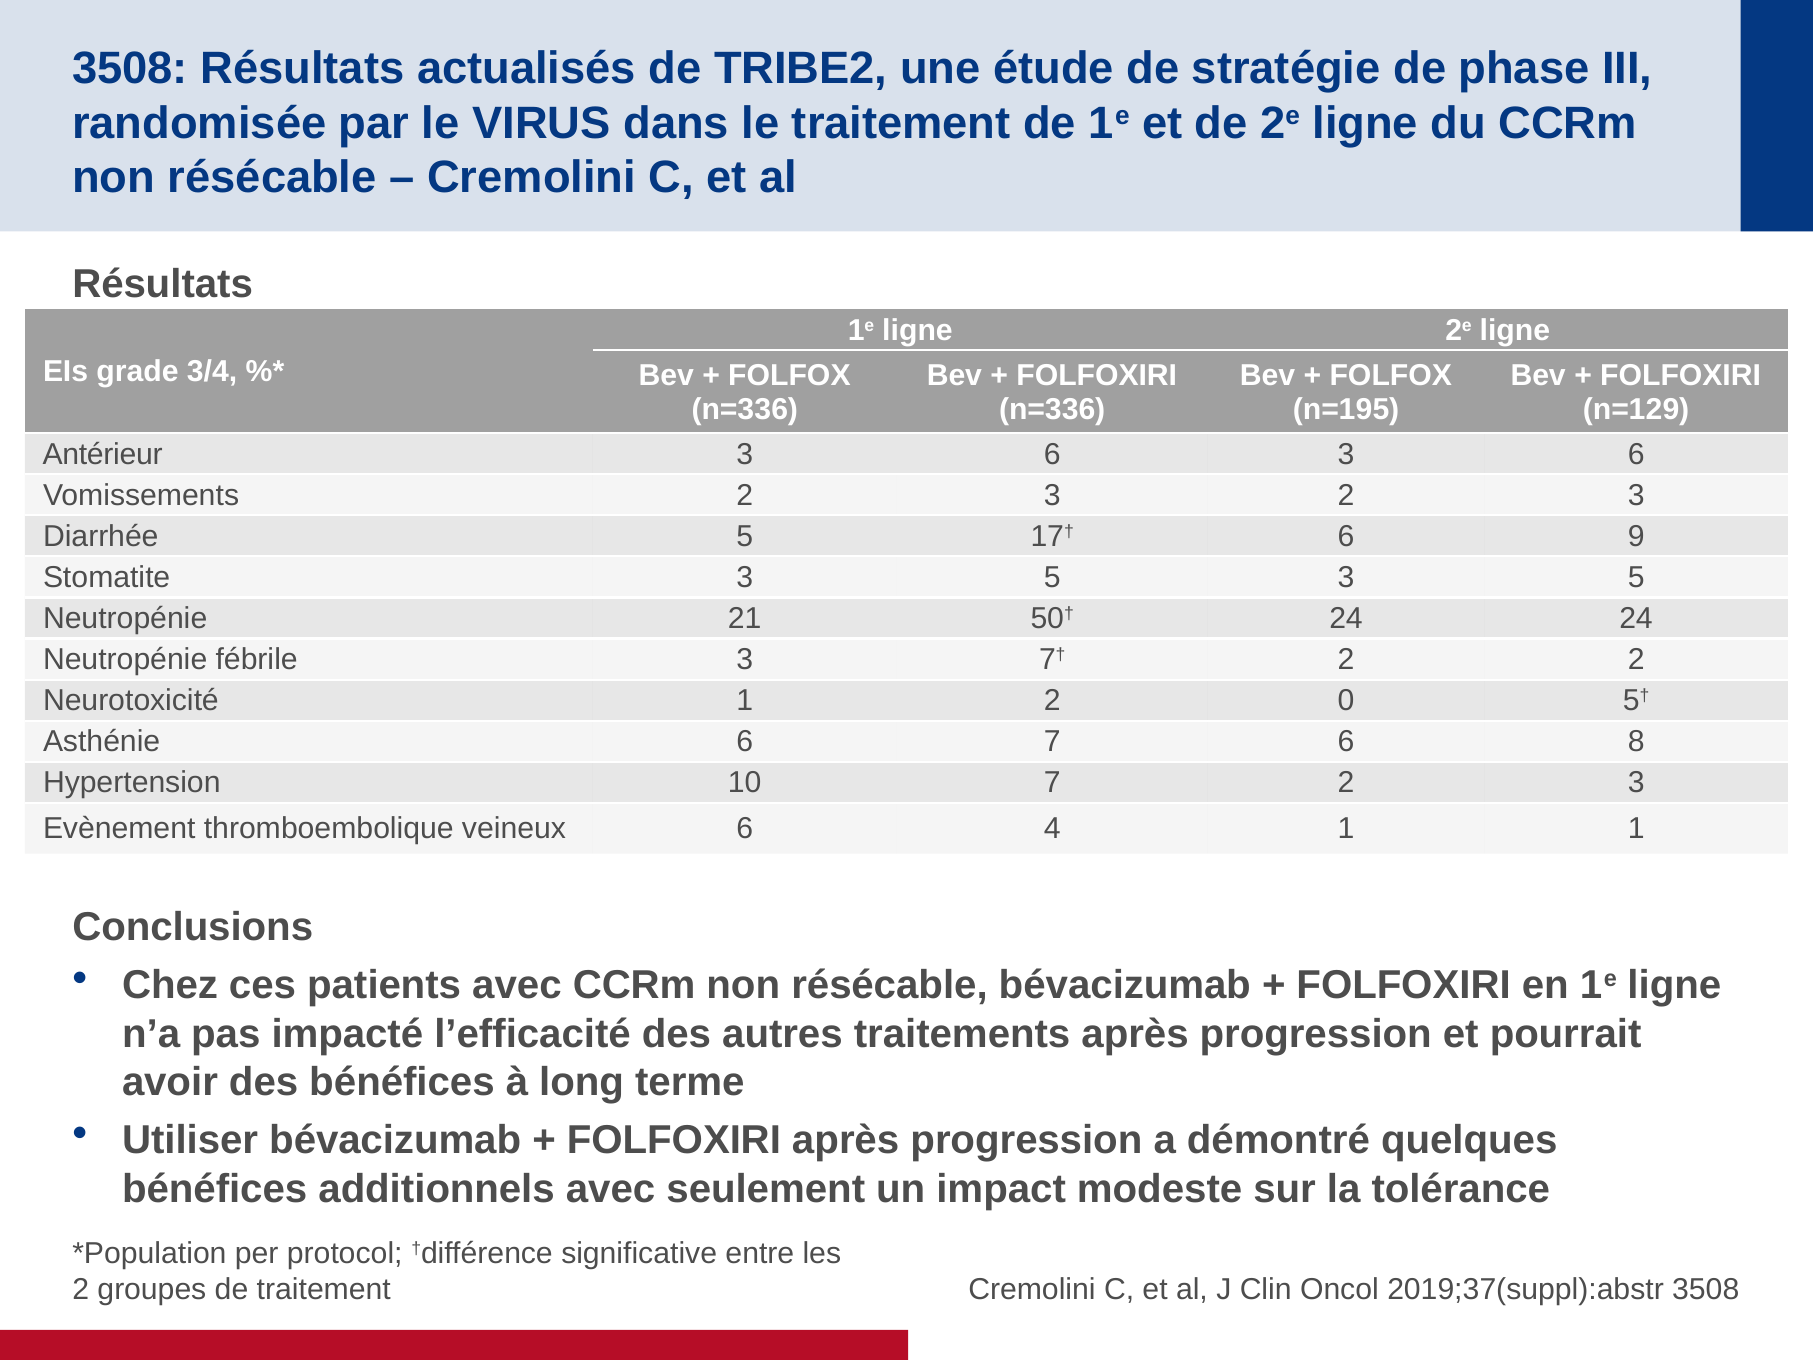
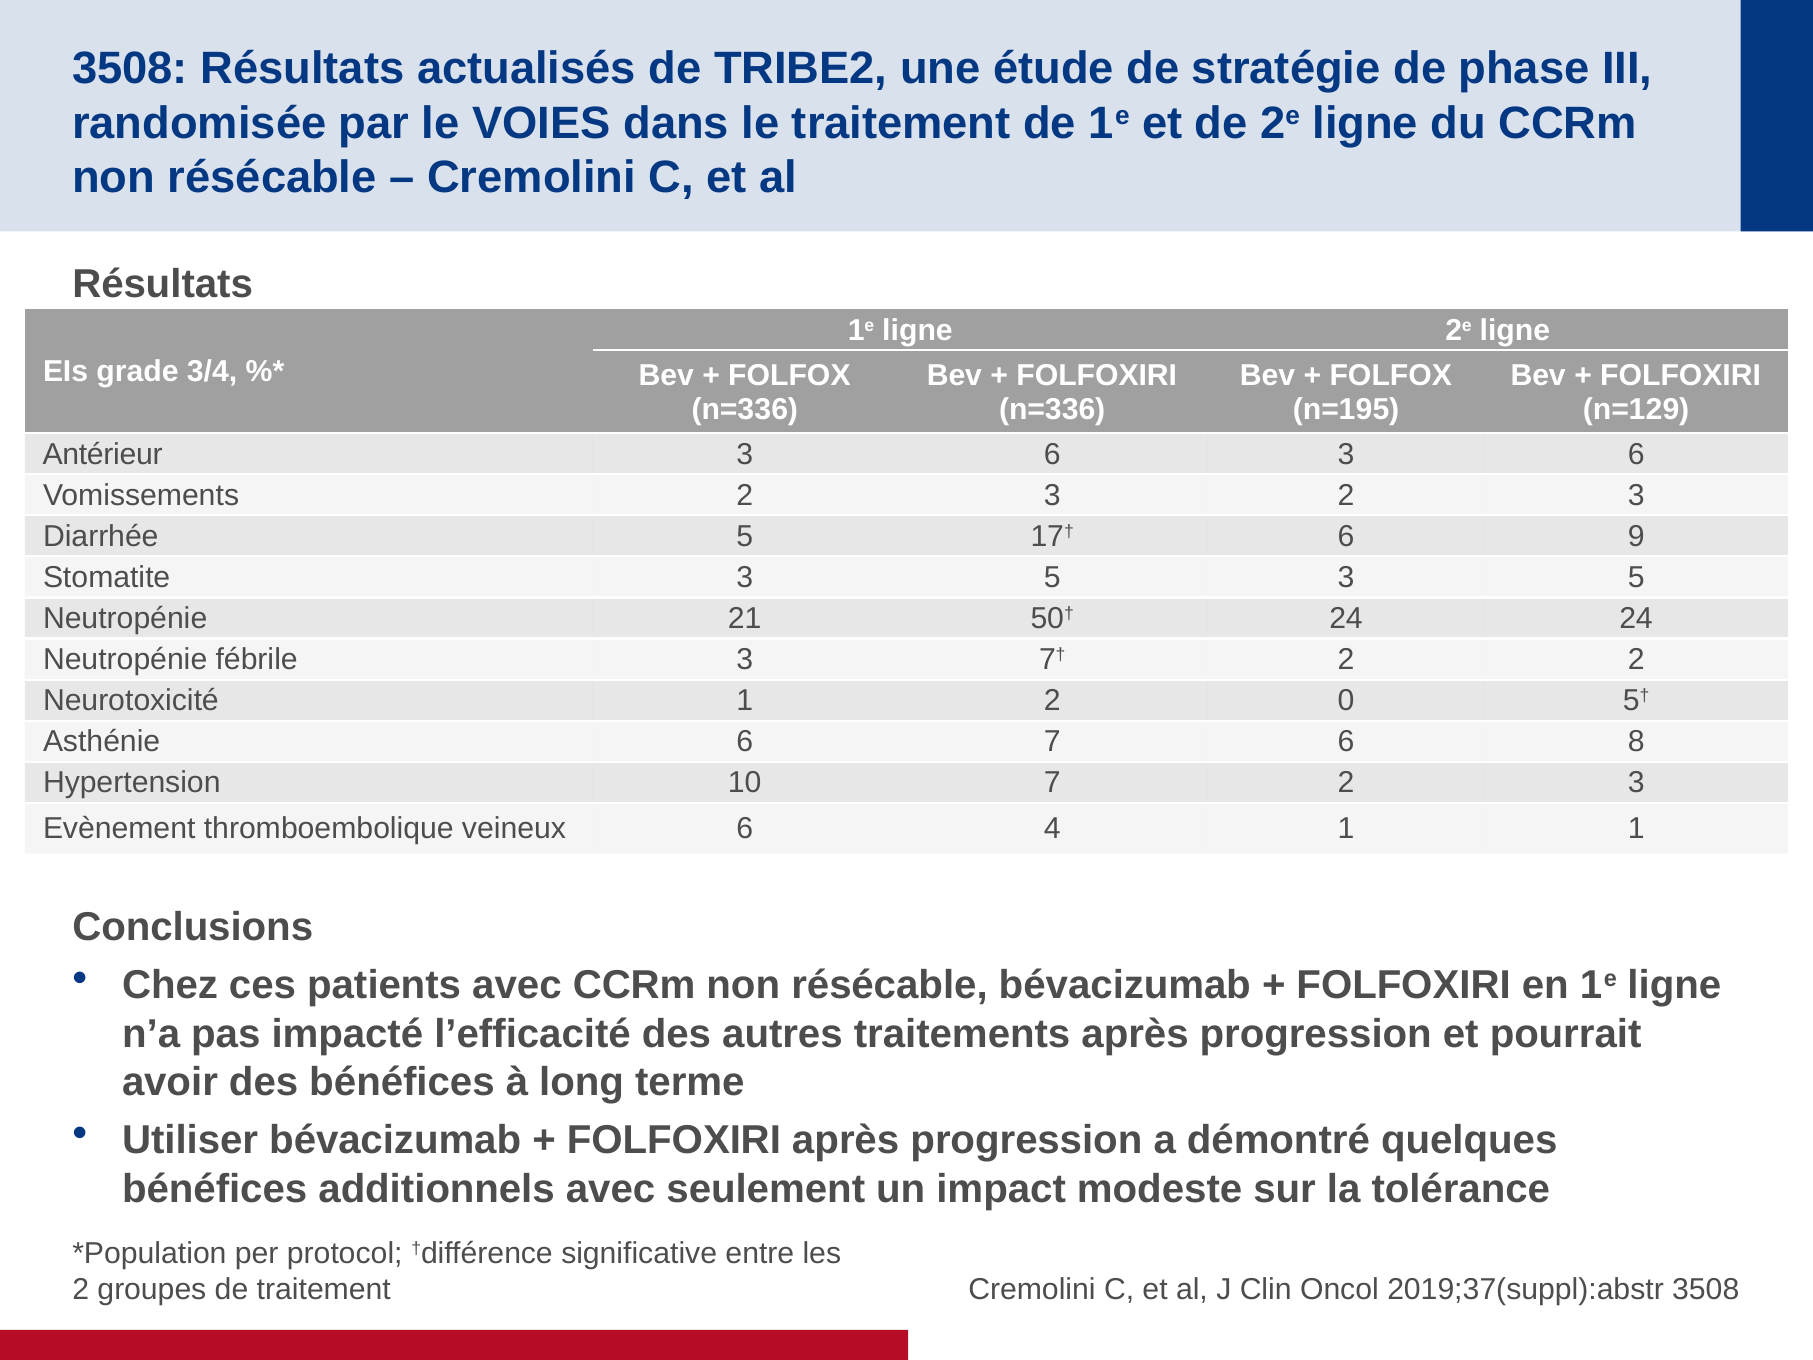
VIRUS: VIRUS -> VOIES
